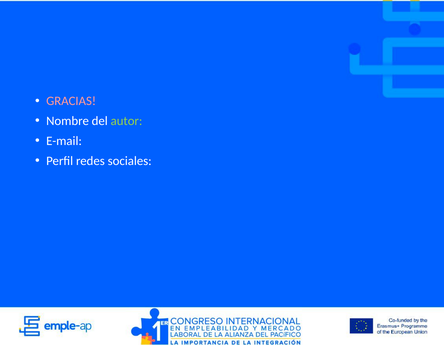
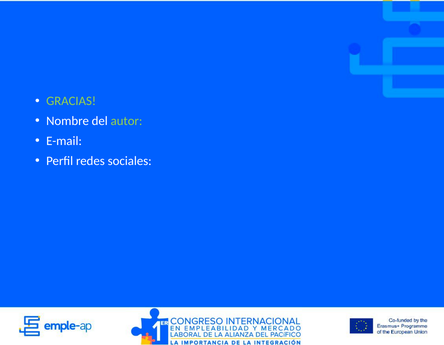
GRACIAS colour: pink -> light green
